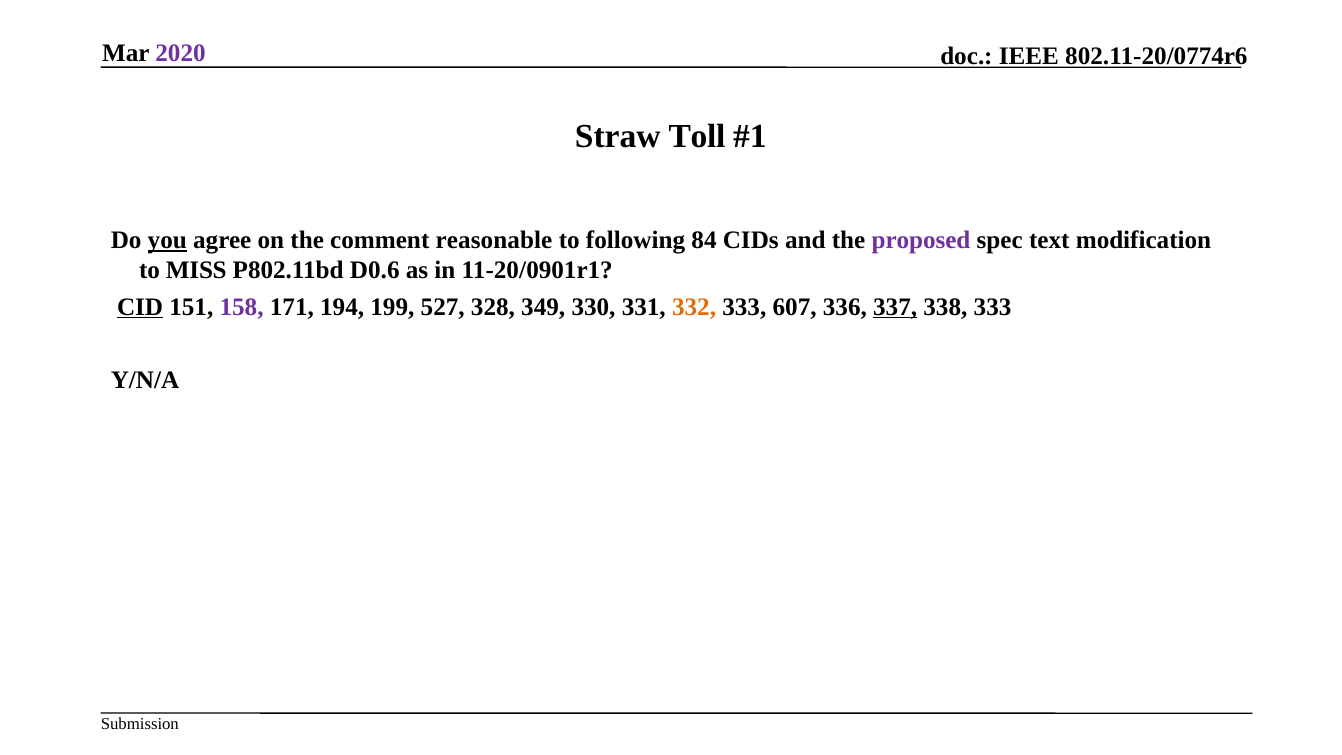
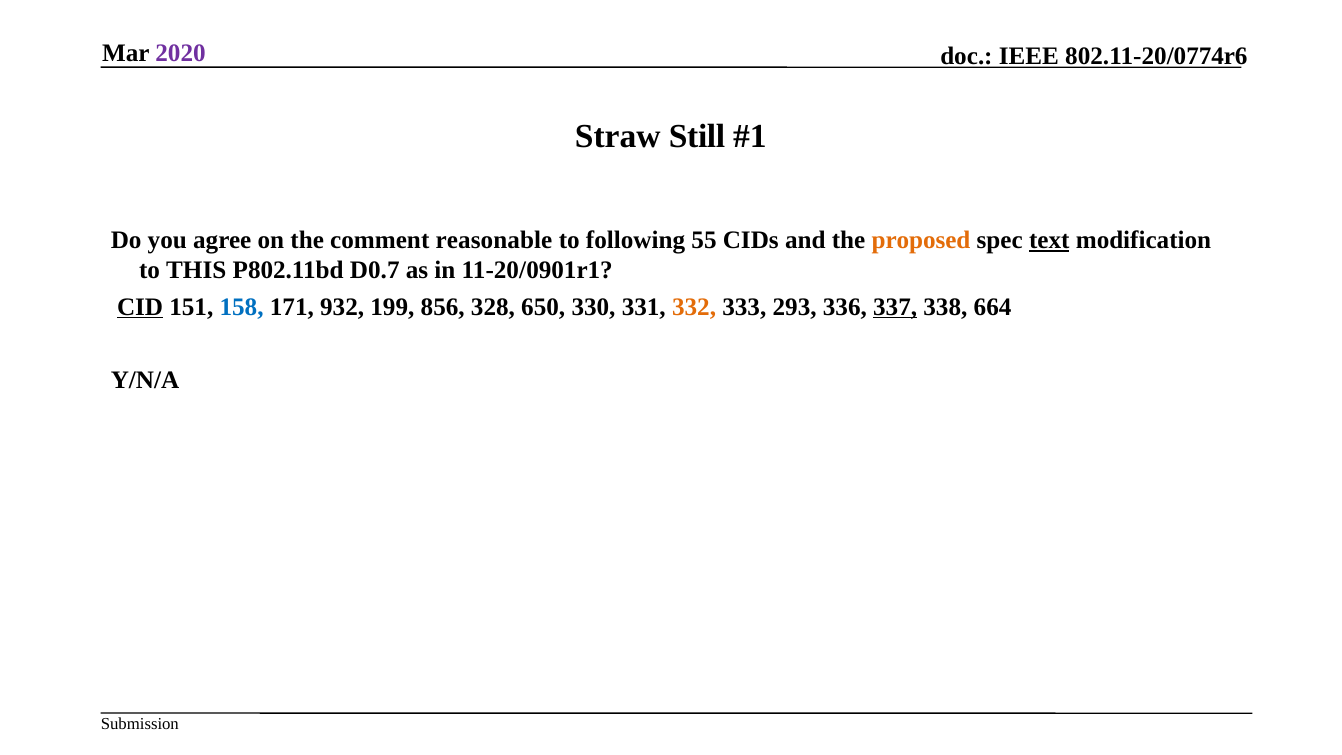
Toll: Toll -> Still
you underline: present -> none
84: 84 -> 55
proposed colour: purple -> orange
text underline: none -> present
MISS: MISS -> THIS
D0.6: D0.6 -> D0.7
158 colour: purple -> blue
194: 194 -> 932
527: 527 -> 856
349: 349 -> 650
607: 607 -> 293
338 333: 333 -> 664
